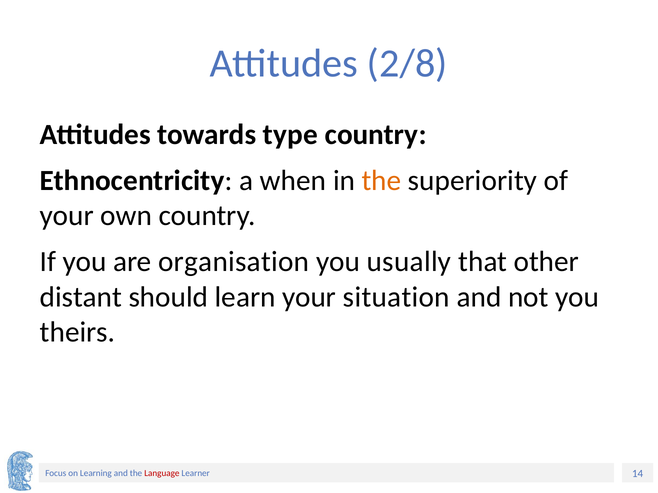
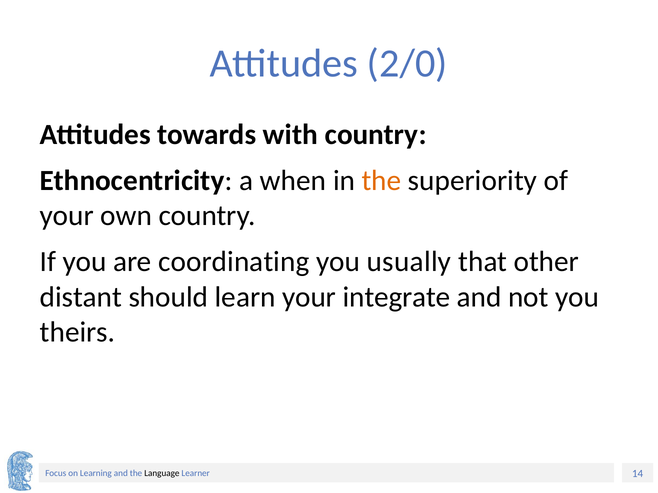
2/8: 2/8 -> 2/0
type: type -> with
organisation: organisation -> coordinating
situation: situation -> integrate
Language colour: red -> black
